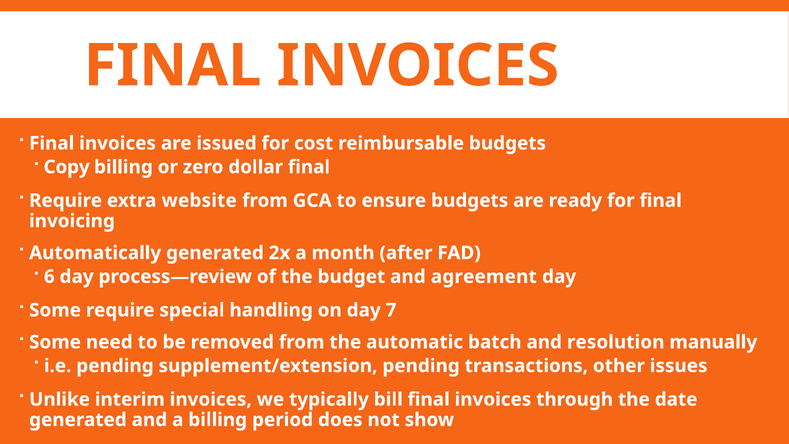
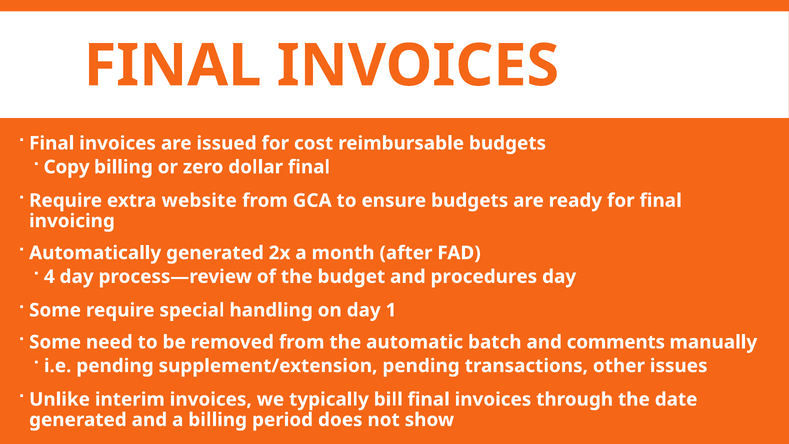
6: 6 -> 4
agreement: agreement -> procedures
7: 7 -> 1
resolution: resolution -> comments
